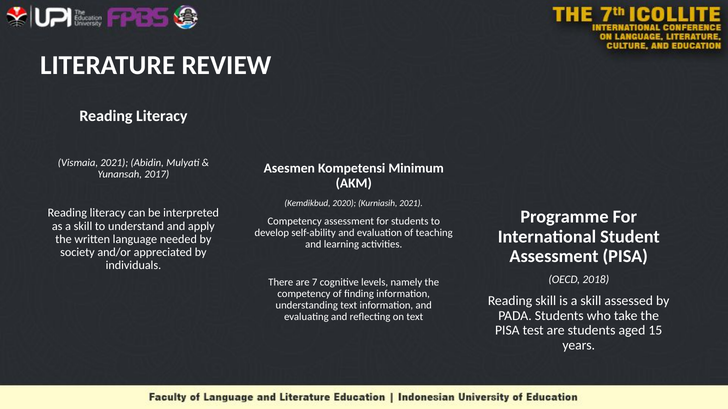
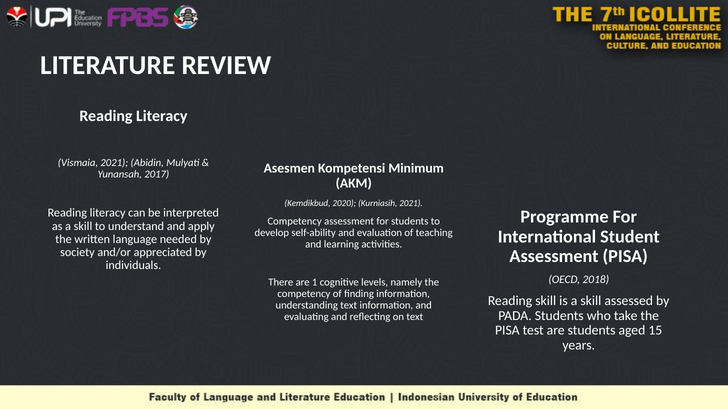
7: 7 -> 1
